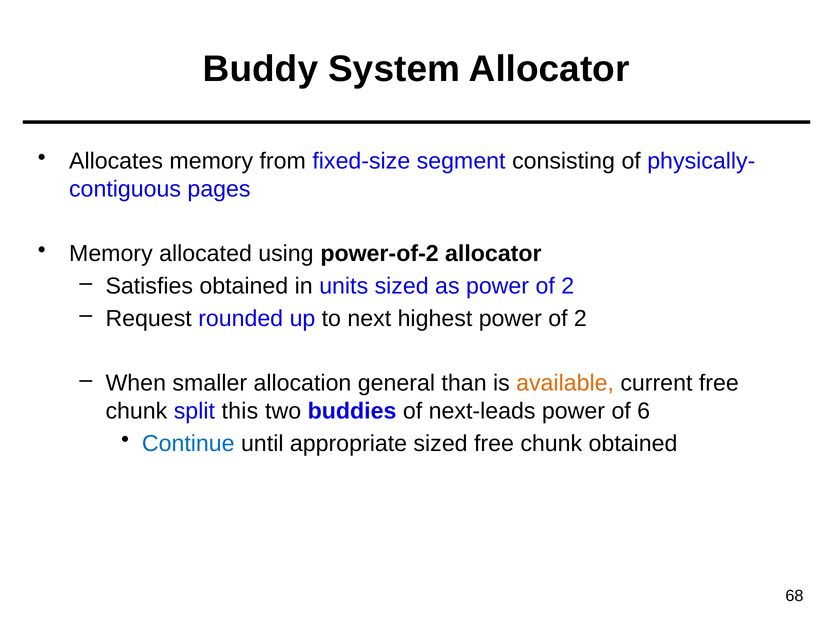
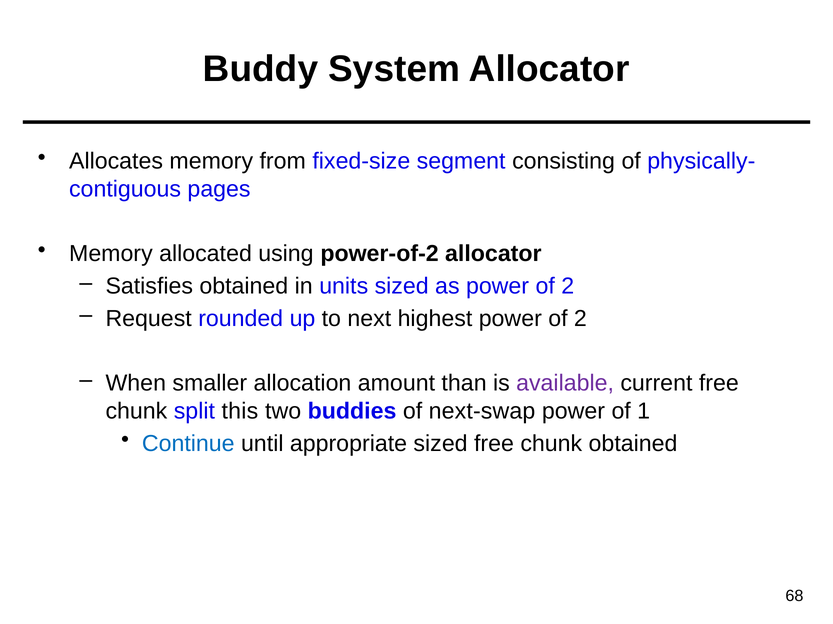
general: general -> amount
available colour: orange -> purple
next-leads: next-leads -> next-swap
6: 6 -> 1
